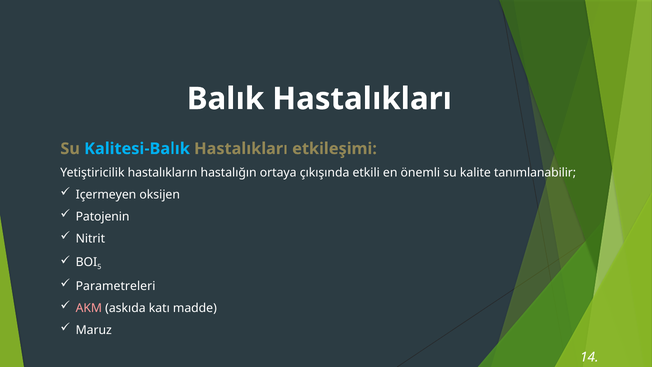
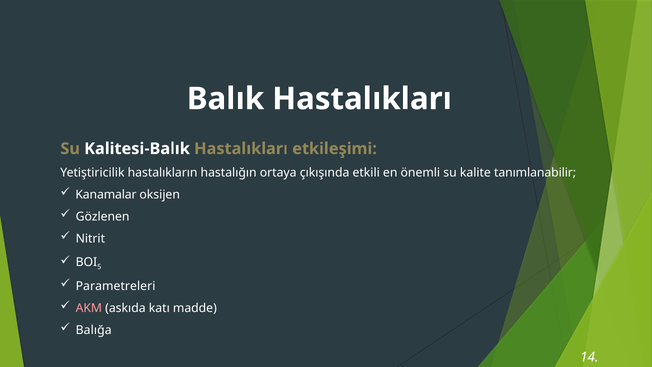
Kalitesi-Balık colour: light blue -> white
Içermeyen: Içermeyen -> Kanamalar
Patojenin: Patojenin -> Gözlenen
Maruz: Maruz -> Balığa
